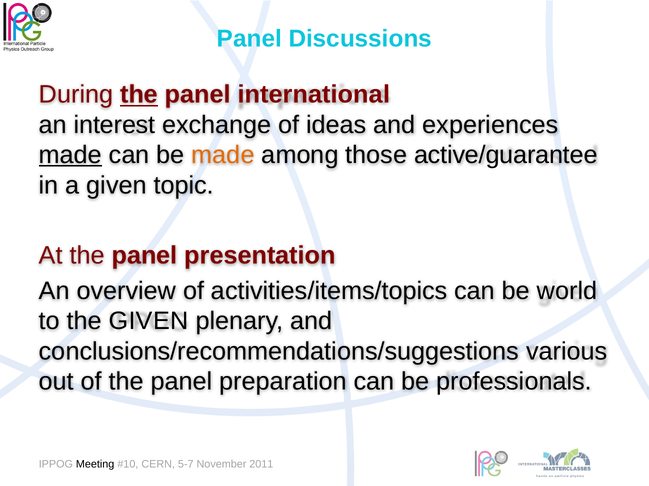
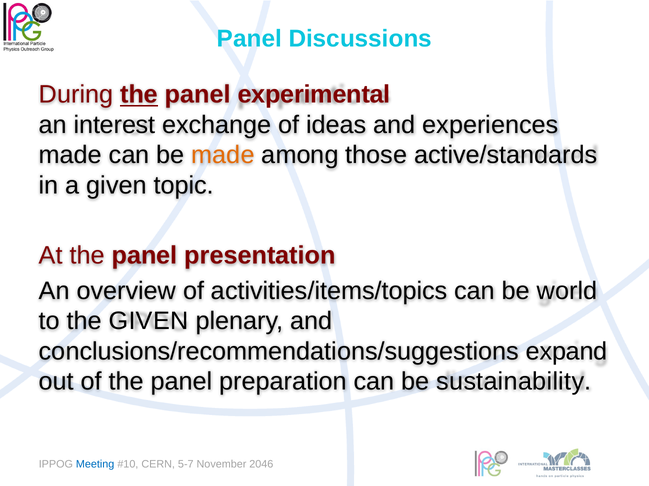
international: international -> experimental
made at (70, 155) underline: present -> none
active/guarantee: active/guarantee -> active/standards
various: various -> expand
professionals: professionals -> sustainability
Meeting colour: black -> blue
2011: 2011 -> 2046
